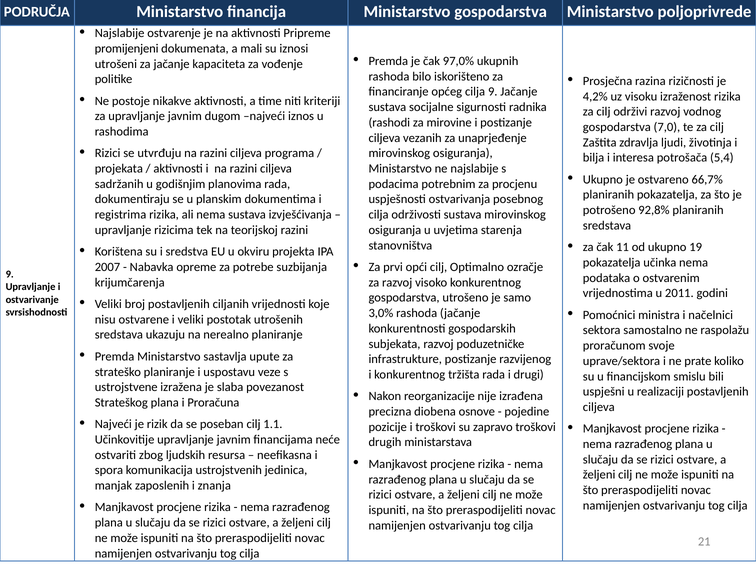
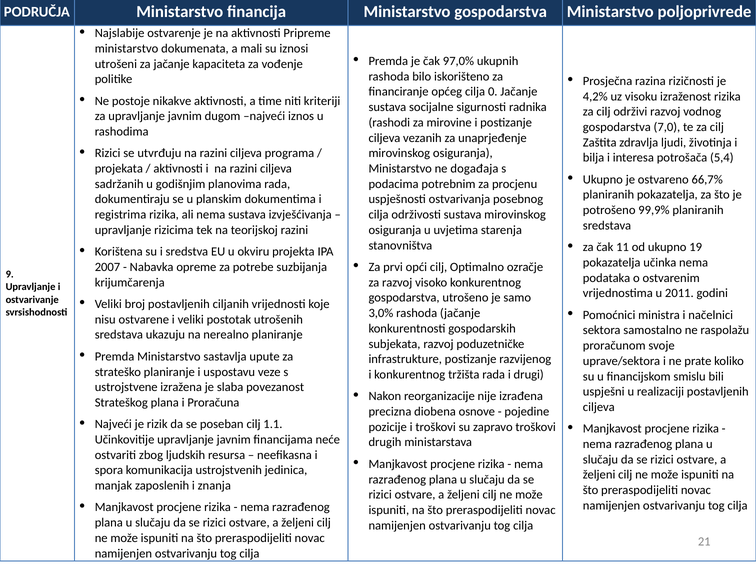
promijenjeni at (127, 48): promijenjeni -> ministarstvo
cilja 9: 9 -> 0
ne najslabije: najslabije -> događaja
92,8%: 92,8% -> 99,9%
